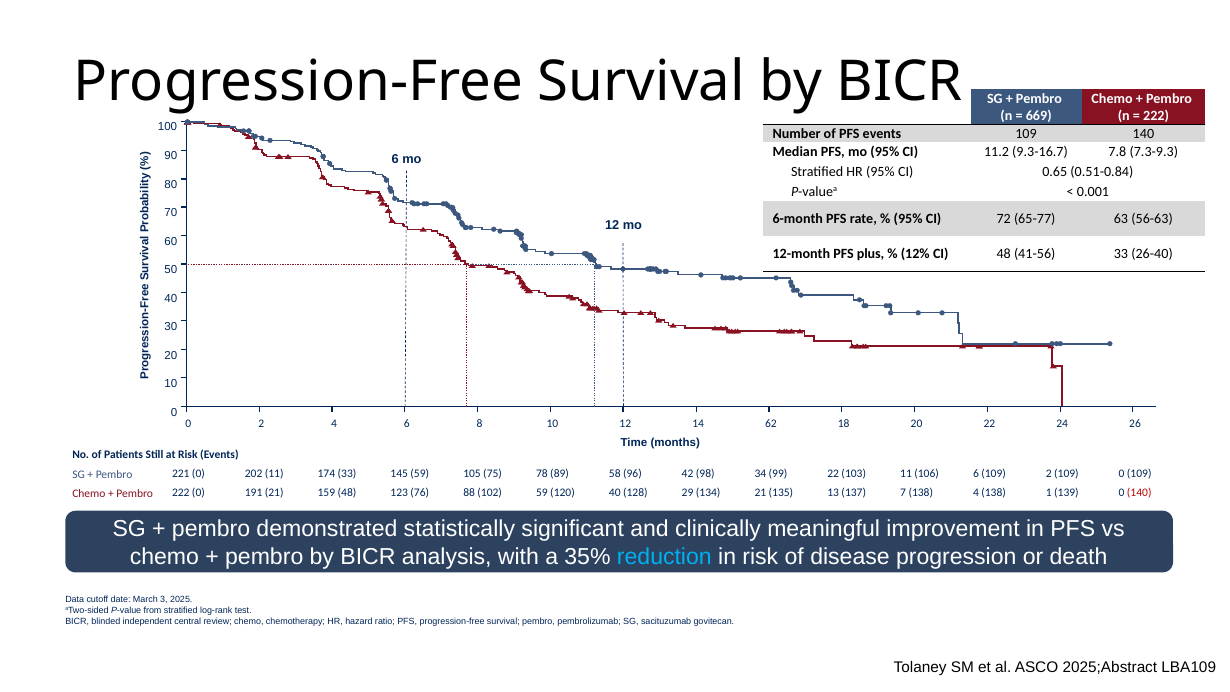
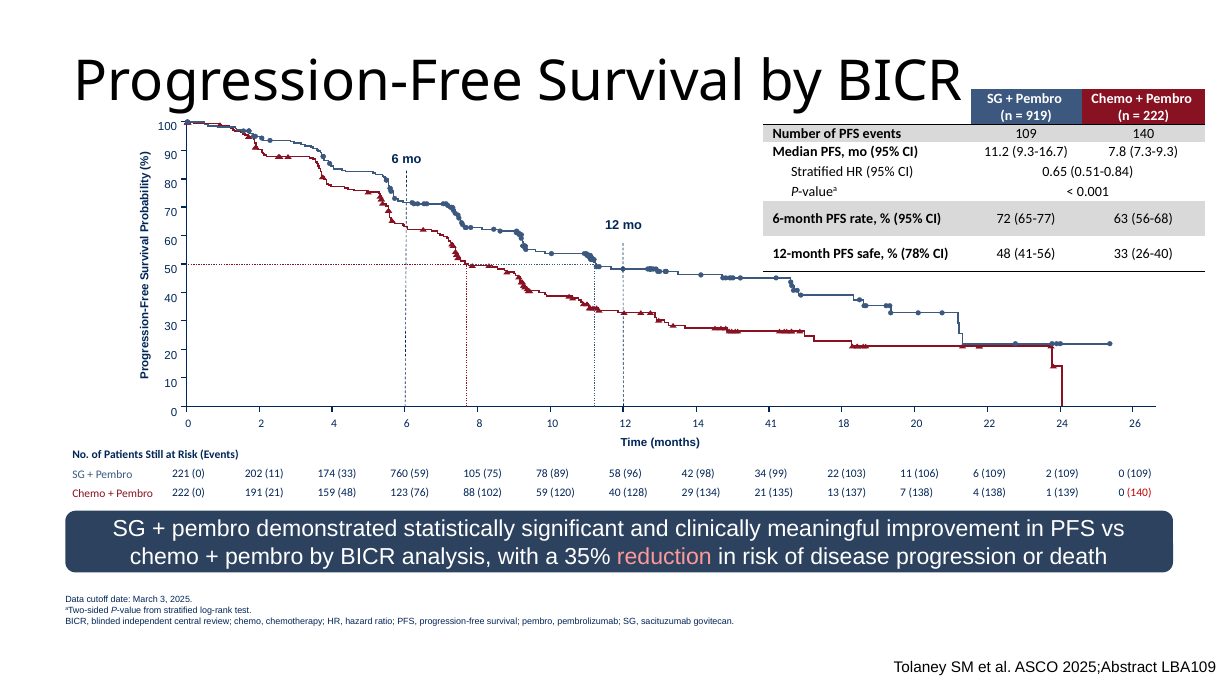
669: 669 -> 919
56-63: 56-63 -> 56-68
plus: plus -> safe
12%: 12% -> 78%
62: 62 -> 41
145: 145 -> 760
reduction colour: light blue -> pink
